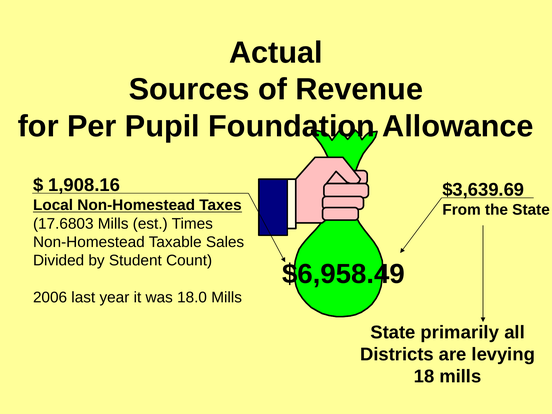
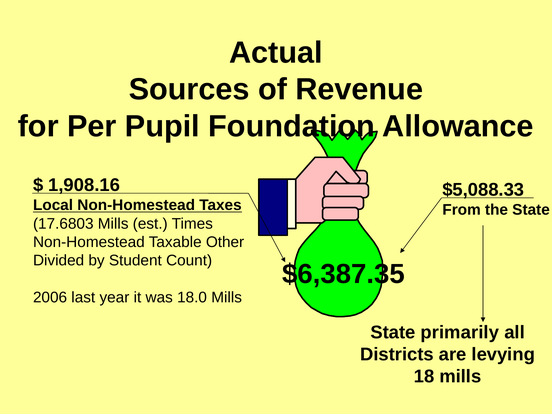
$3,639.69: $3,639.69 -> $5,088.33
Sales: Sales -> Other
$6,958.49: $6,958.49 -> $6,387.35
